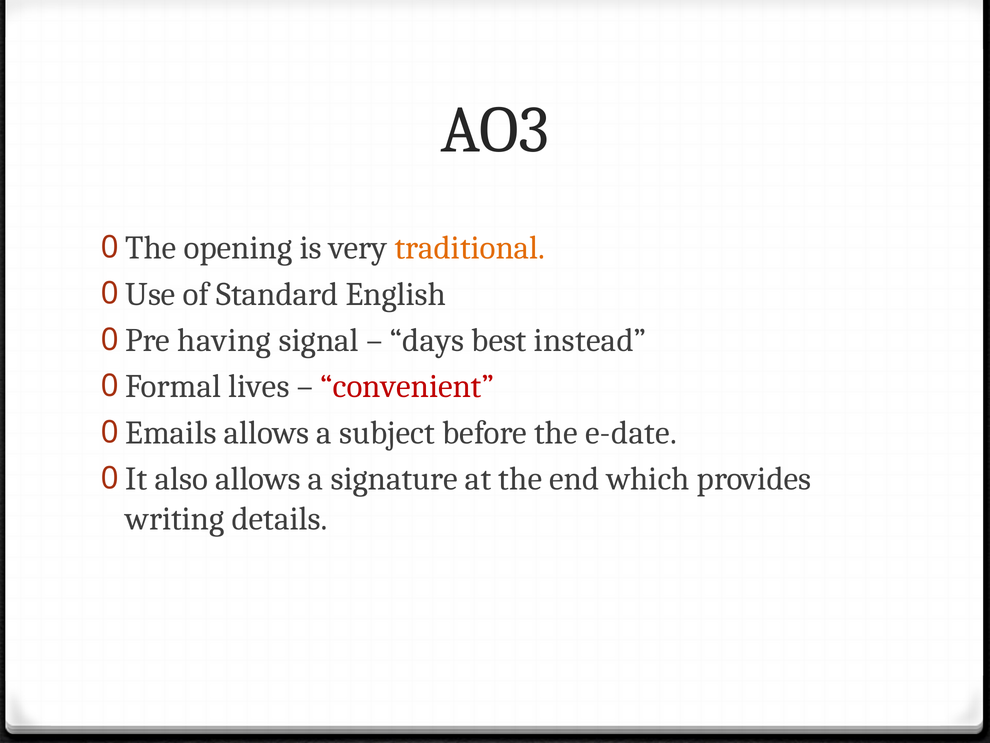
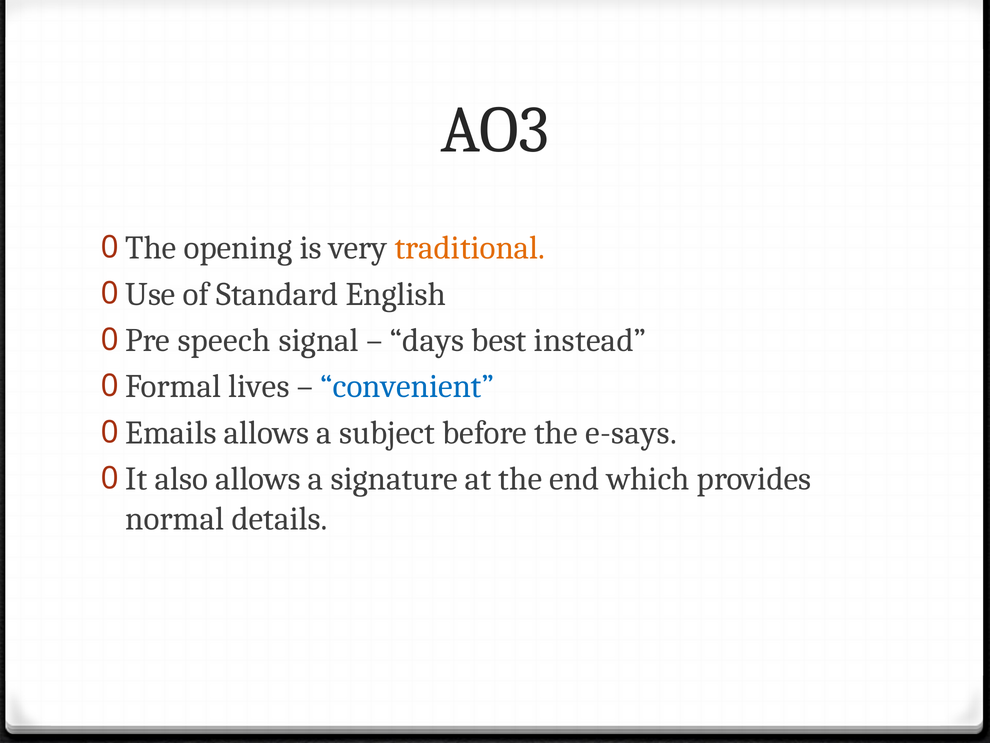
having: having -> speech
convenient colour: red -> blue
e-date: e-date -> e-says
writing: writing -> normal
